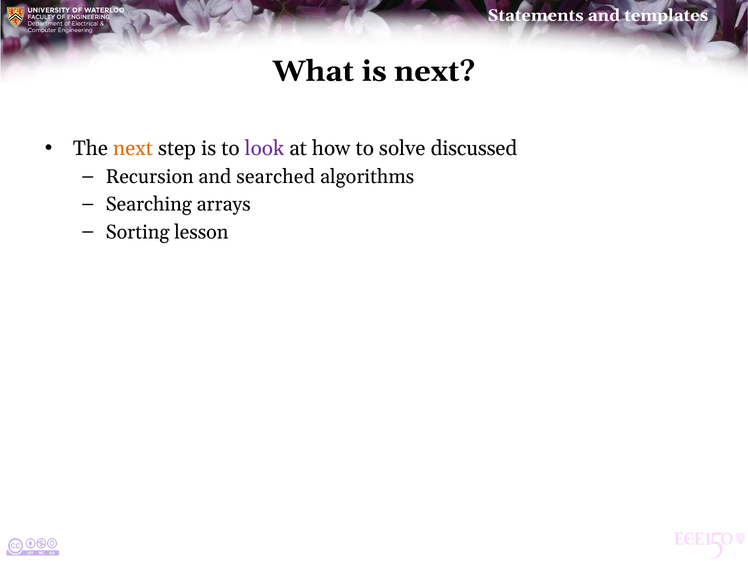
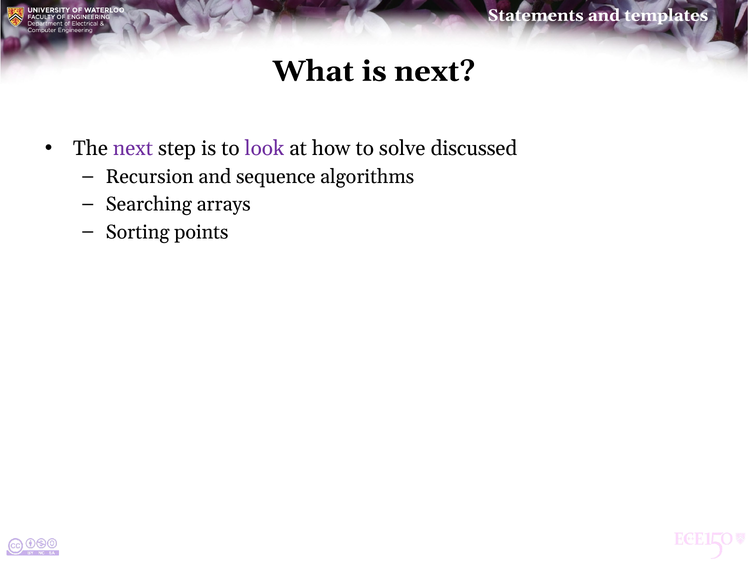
next at (133, 149) colour: orange -> purple
searched: searched -> sequence
lesson: lesson -> points
